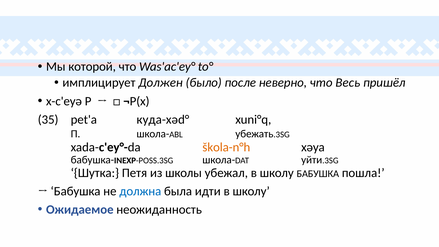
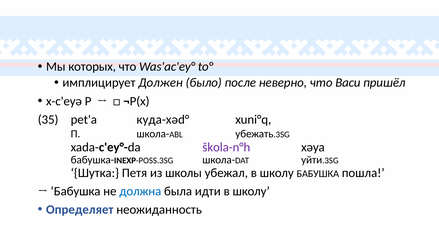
которой: которой -> которых
Весь: Весь -> Васи
škola-n°h colour: orange -> purple
Ожидаемое: Ожидаемое -> Определяет
